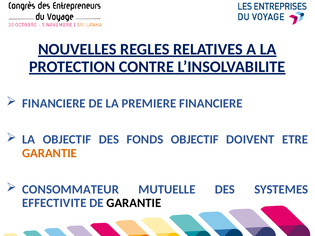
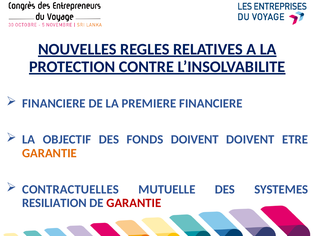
FONDS OBJECTIF: OBJECTIF -> DOIVENT
CONSOMMATEUR: CONSOMMATEUR -> CONTRACTUELLES
EFFECTIVITE: EFFECTIVITE -> RESILIATION
GARANTIE at (134, 203) colour: black -> red
